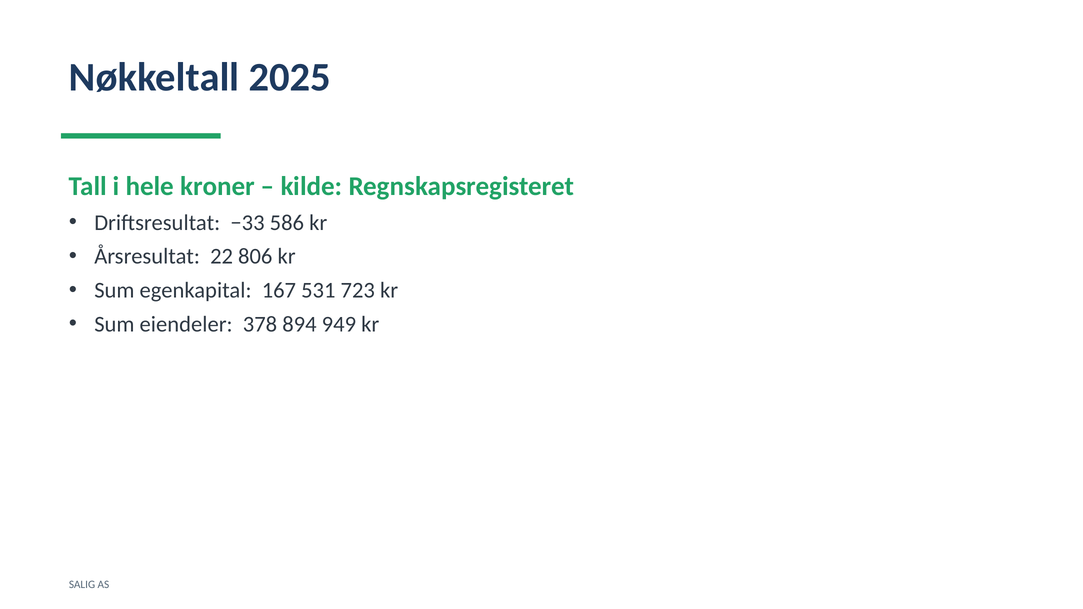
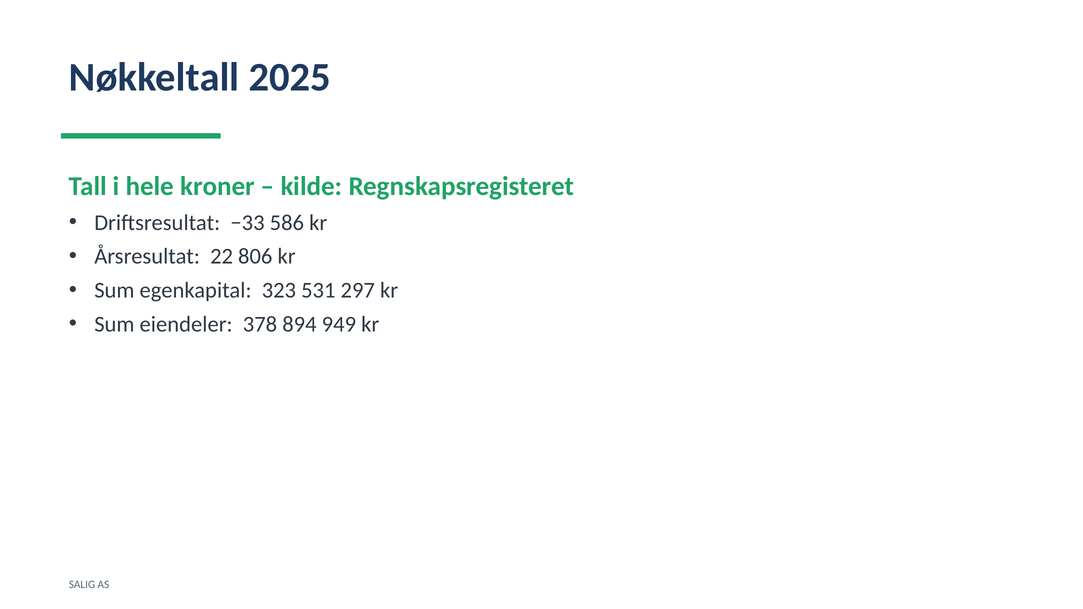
167: 167 -> 323
723: 723 -> 297
